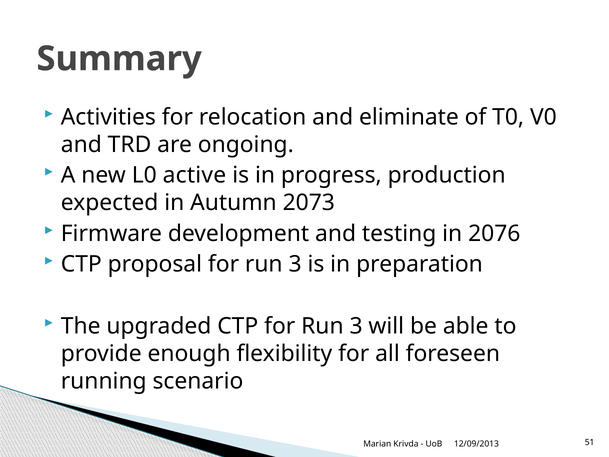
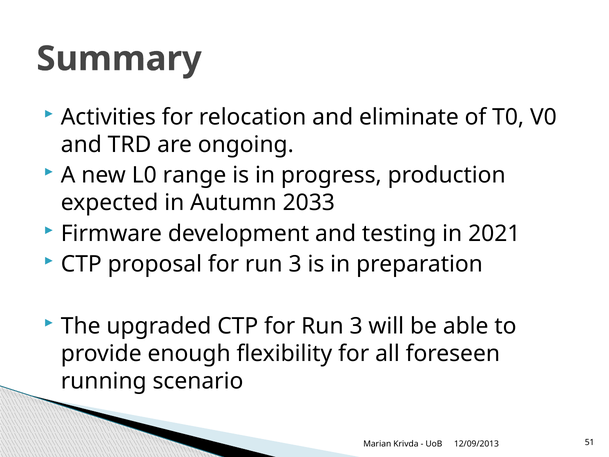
active: active -> range
2073: 2073 -> 2033
2076: 2076 -> 2021
